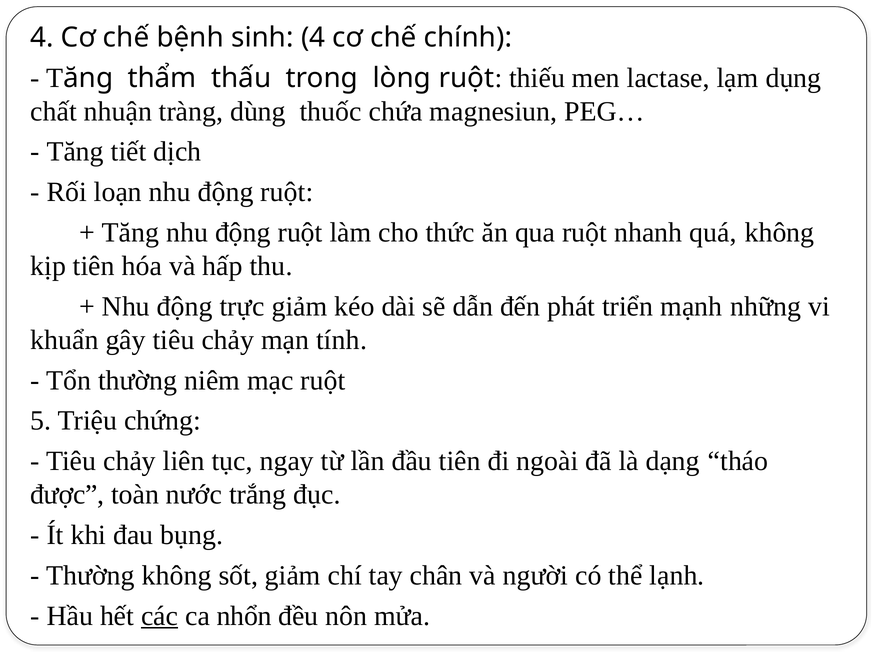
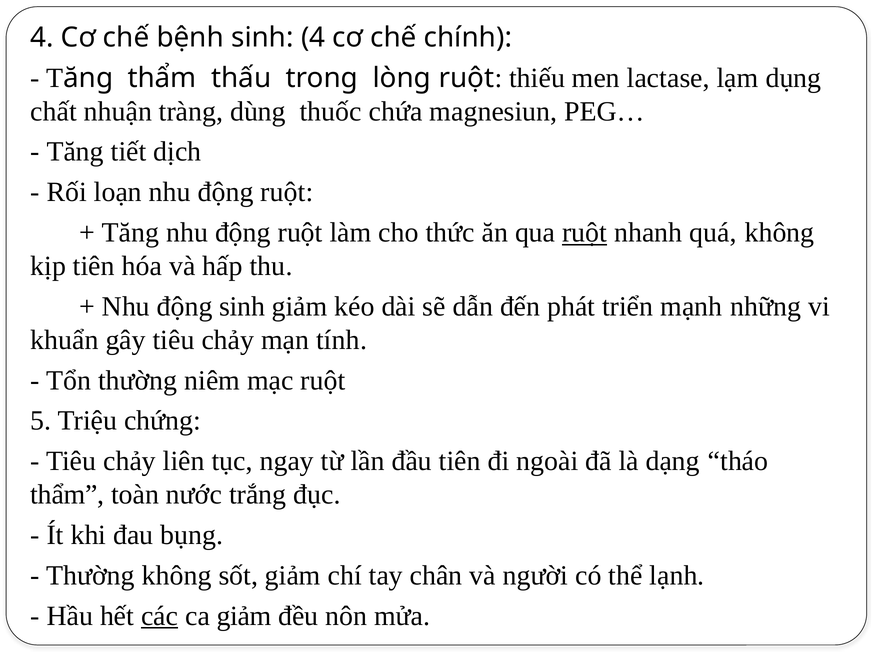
ruột at (585, 233) underline: none -> present
động trực: trực -> sinh
được at (67, 495): được -> thẩm
ca nhổn: nhổn -> giảm
